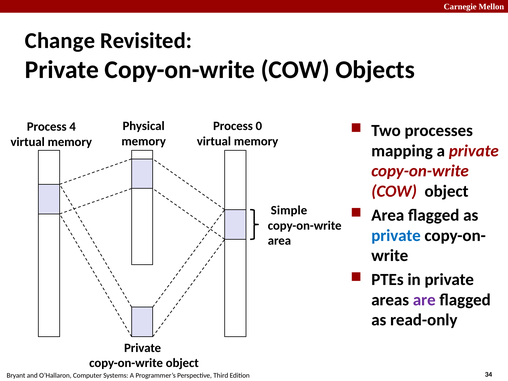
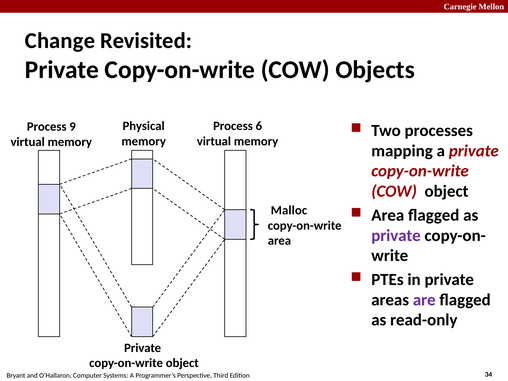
0: 0 -> 6
4: 4 -> 9
Simple: Simple -> Malloc
private at (396, 235) colour: blue -> purple
